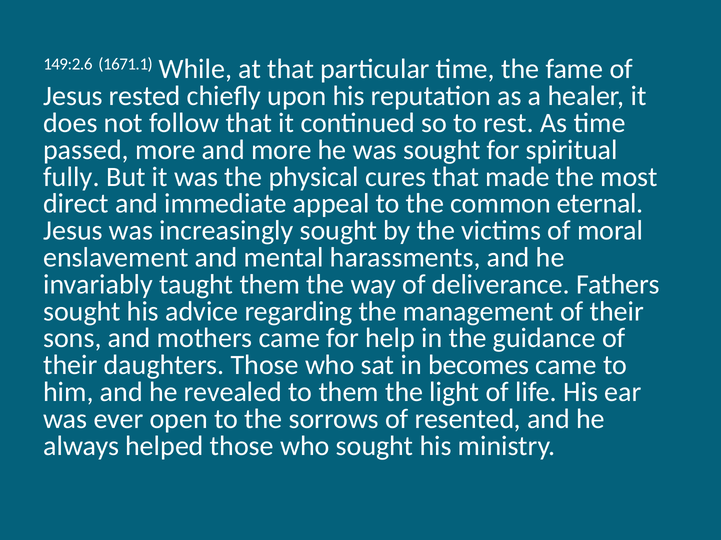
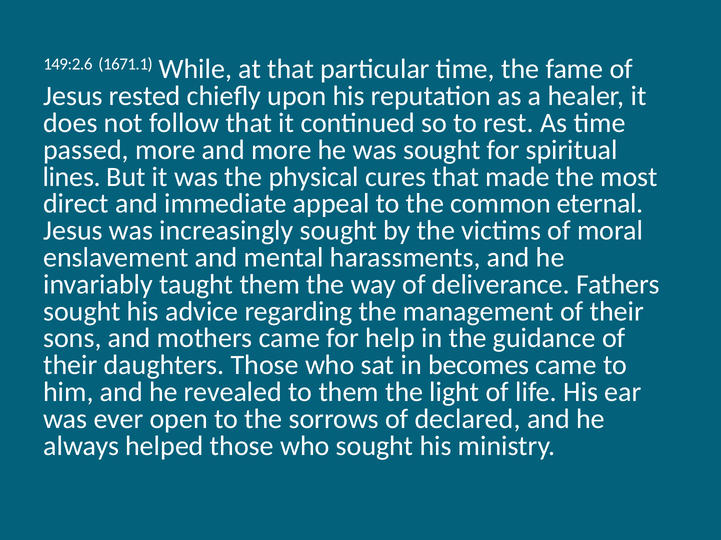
fully: fully -> lines
resented: resented -> declared
